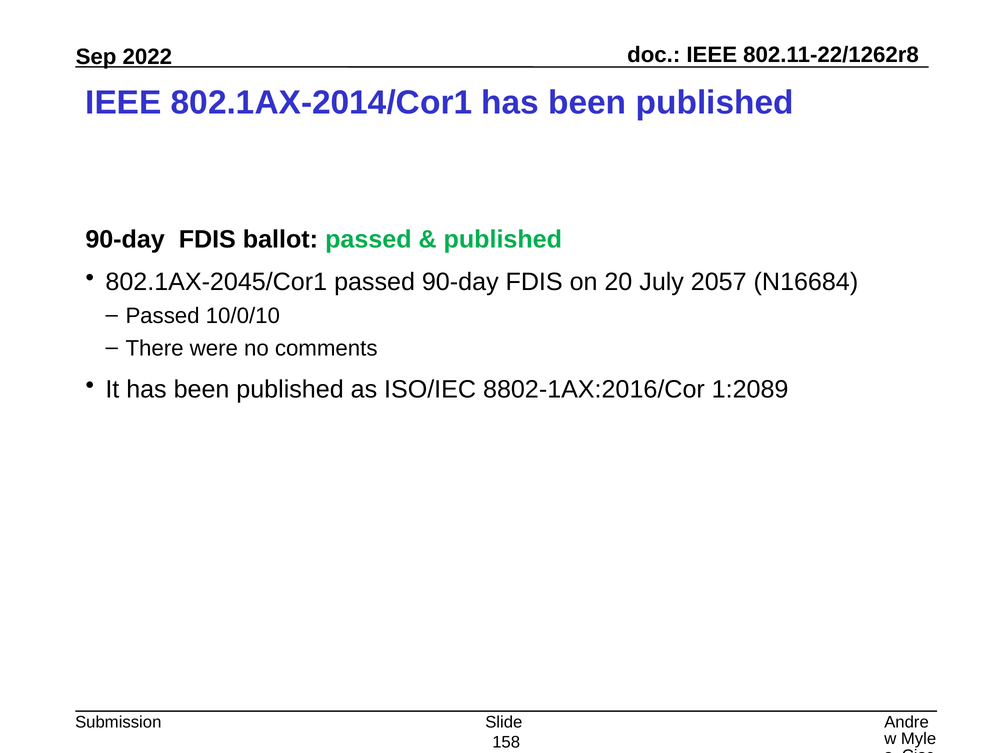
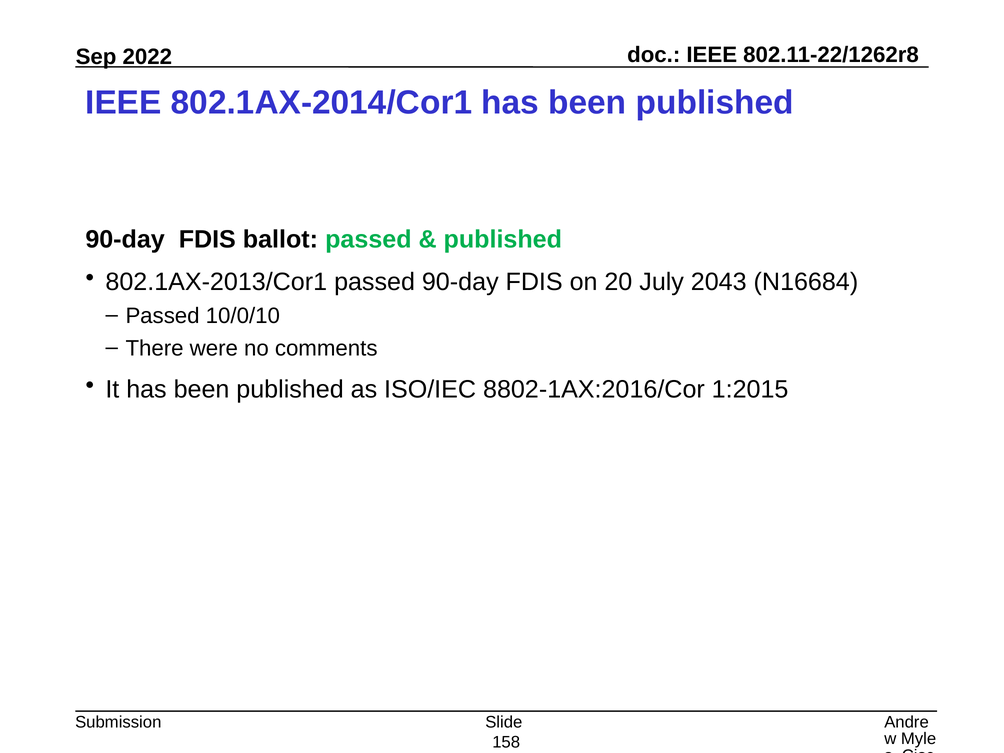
802.1AX-2045/Cor1: 802.1AX-2045/Cor1 -> 802.1AX-2013/Cor1
2057: 2057 -> 2043
1:2089: 1:2089 -> 1:2015
